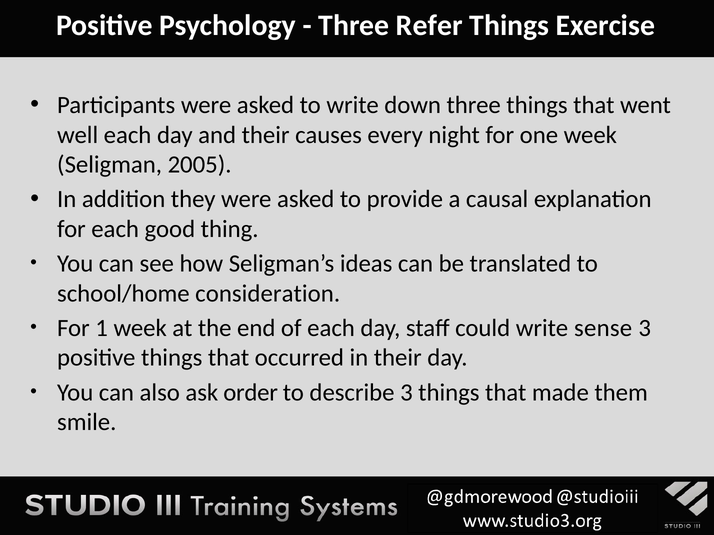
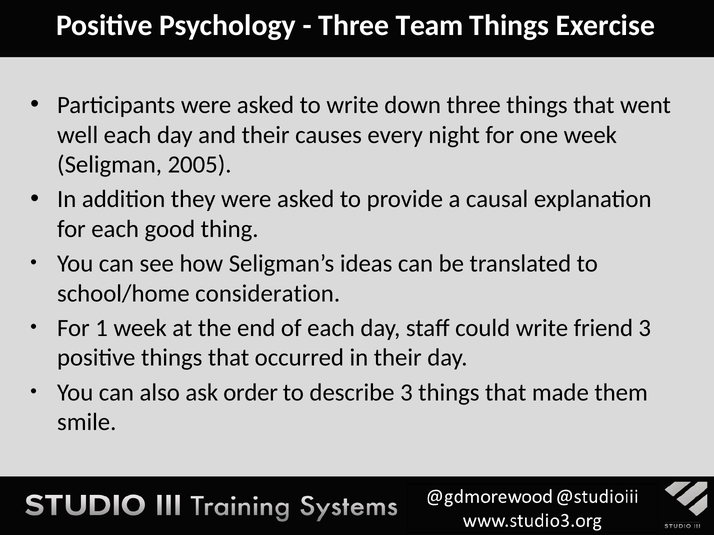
Refer: Refer -> Team
sense: sense -> friend
